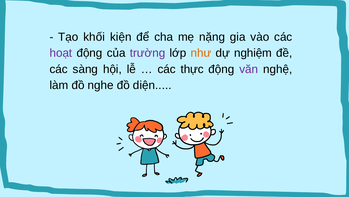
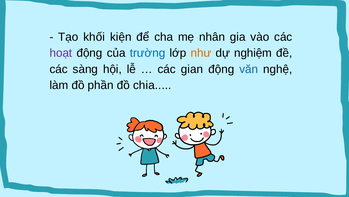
nặng: nặng -> nhân
trường colour: purple -> blue
thực: thực -> gian
văn colour: purple -> blue
nghe: nghe -> phần
diện: diện -> chia
